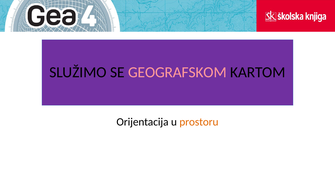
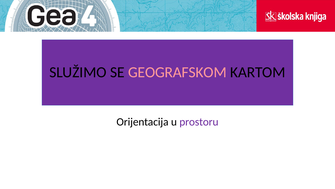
prostoru colour: orange -> purple
